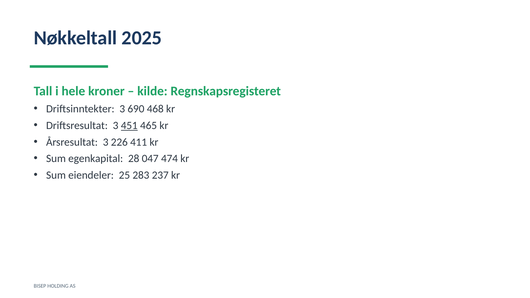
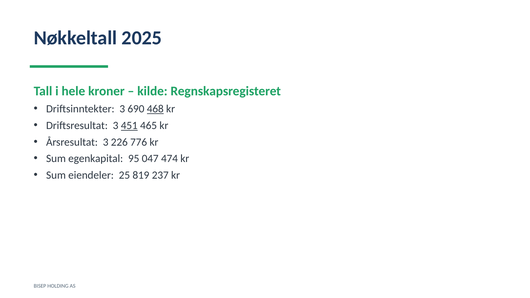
468 underline: none -> present
411: 411 -> 776
28: 28 -> 95
283: 283 -> 819
